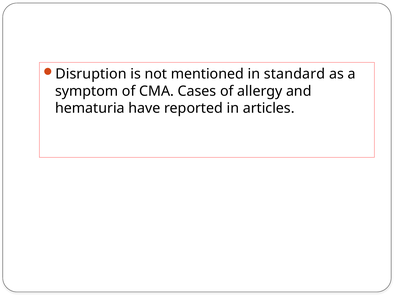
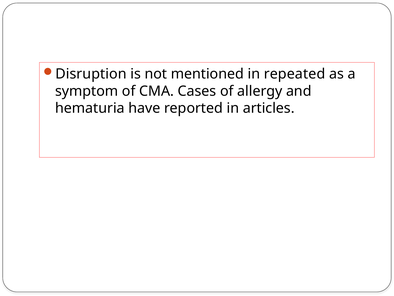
standard: standard -> repeated
